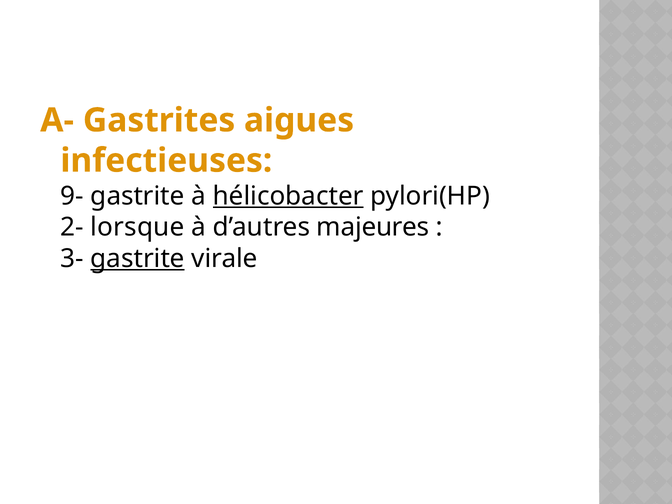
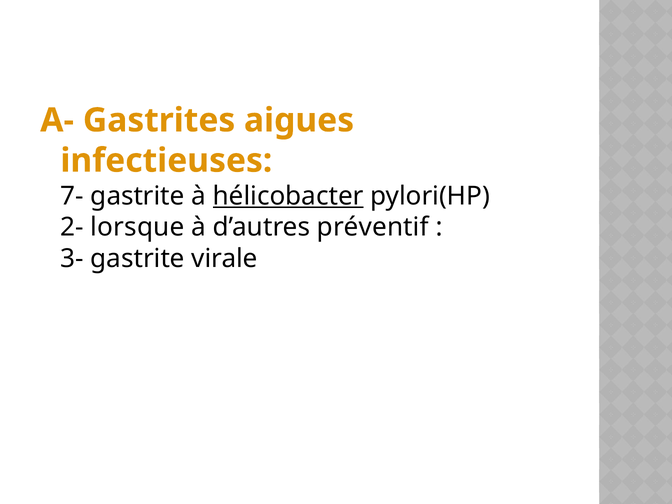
9-: 9- -> 7-
majeures: majeures -> préventif
gastrite at (138, 259) underline: present -> none
